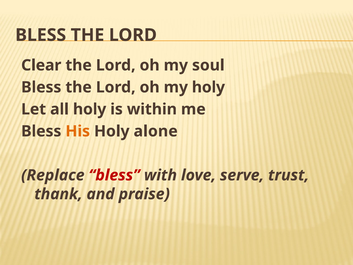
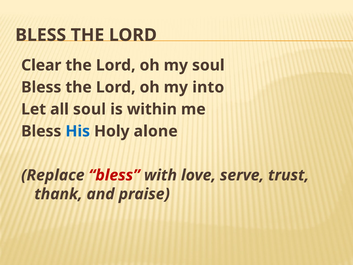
my holy: holy -> into
all holy: holy -> soul
His colour: orange -> blue
